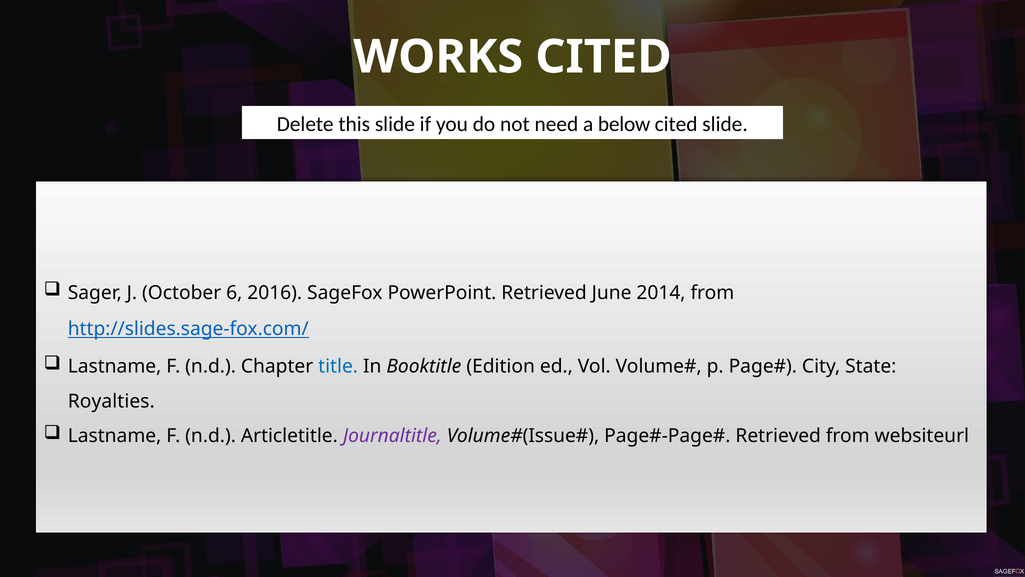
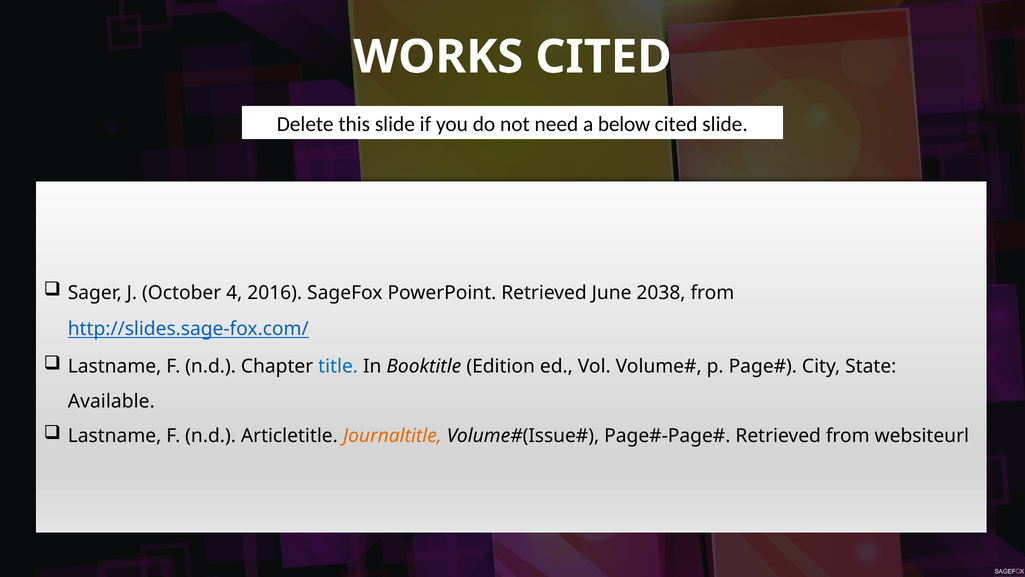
6: 6 -> 4
2014: 2014 -> 2038
Royalties: Royalties -> Available
Journaltitle colour: purple -> orange
